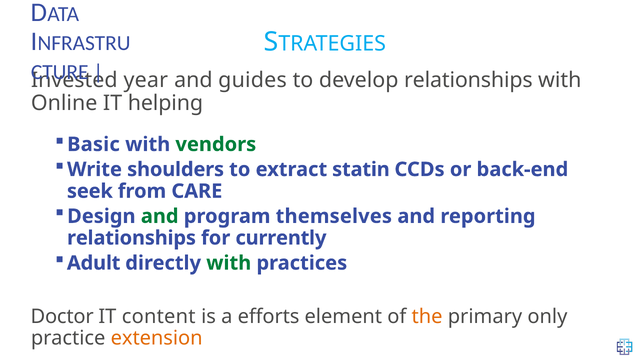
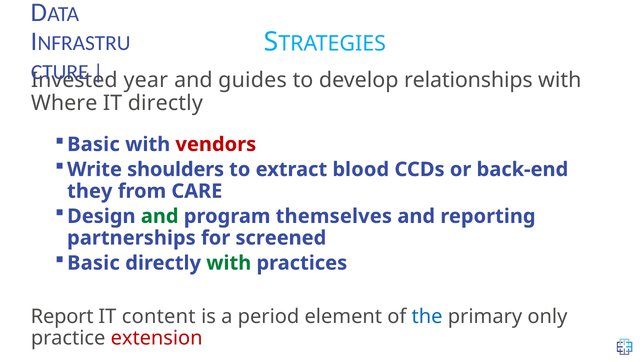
Online: Online -> Where
IT helping: helping -> directly
vendors colour: green -> red
statin: statin -> blood
seek: seek -> they
relationships at (132, 238): relationships -> partnerships
currently: currently -> screened
Adult at (94, 263): Adult -> Basic
Doctor: Doctor -> Report
efforts: efforts -> period
the colour: orange -> blue
extension colour: orange -> red
